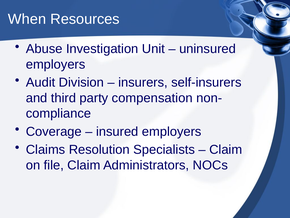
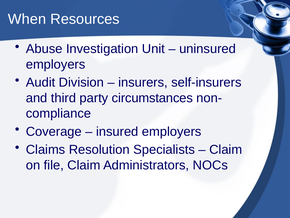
compensation: compensation -> circumstances
